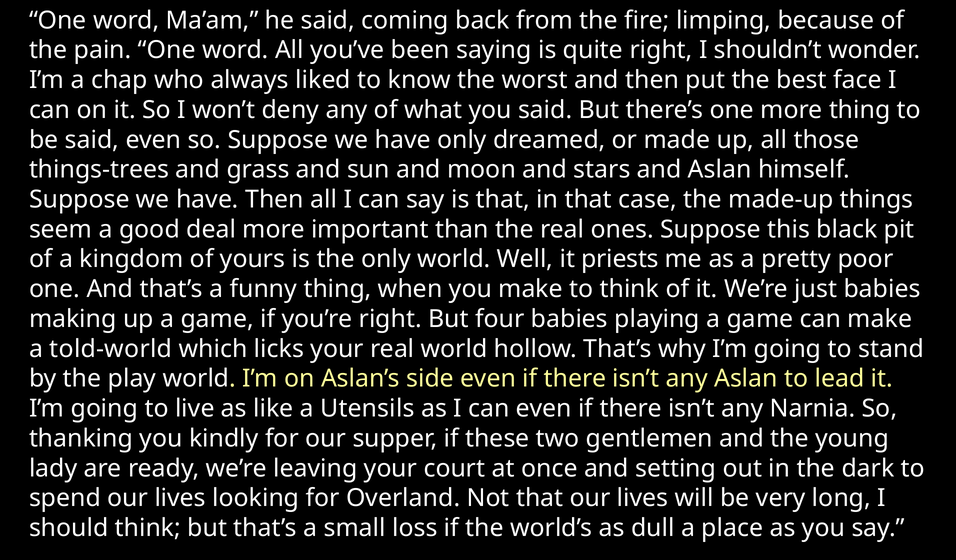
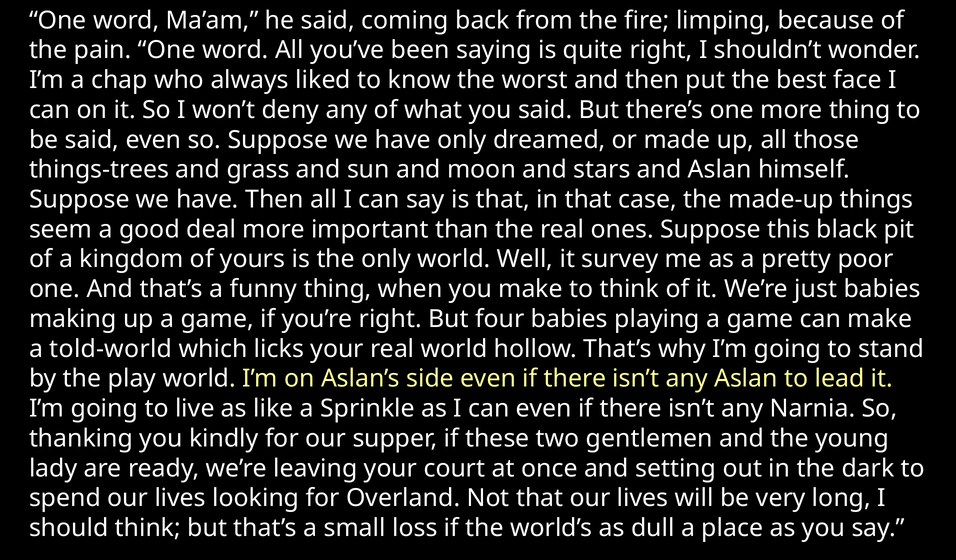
priests: priests -> survey
Utensils: Utensils -> Sprinkle
